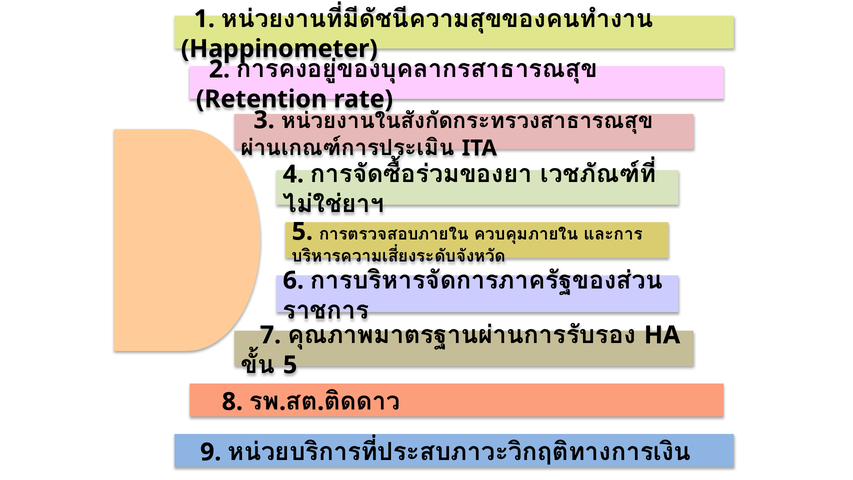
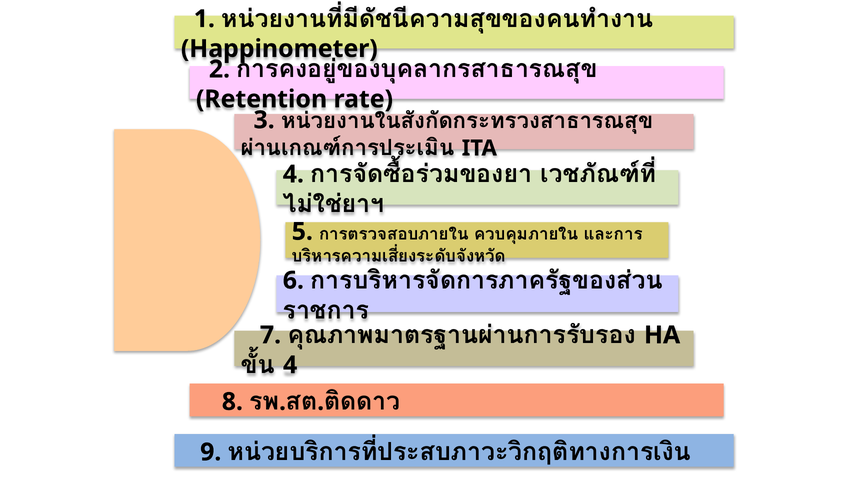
5 at (290, 365): 5 -> 4
